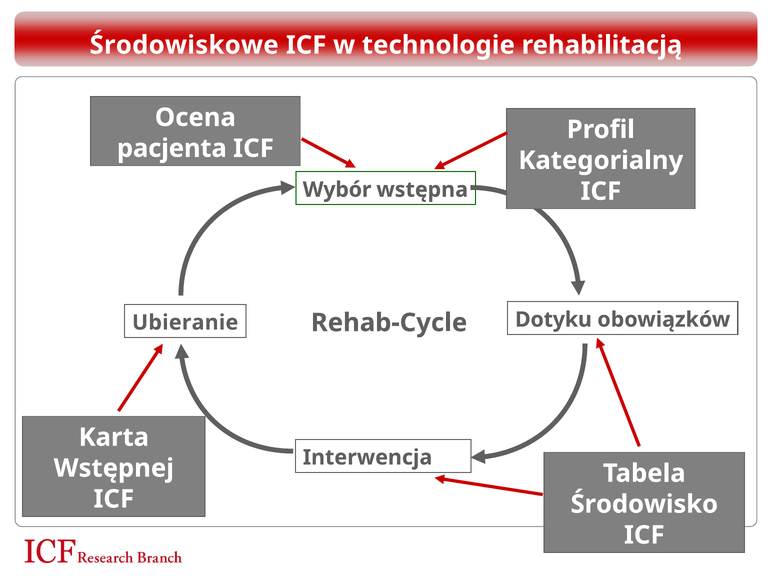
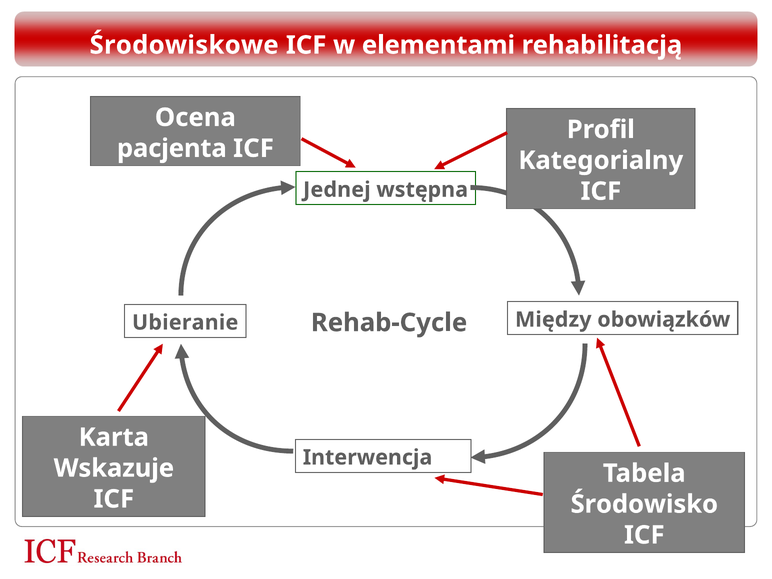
technologie: technologie -> elementami
Wybór: Wybór -> Jednej
Dotyku: Dotyku -> Między
Wstępnej: Wstępnej -> Wskazuje
